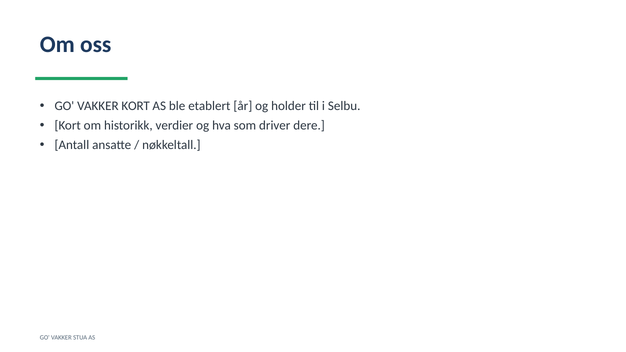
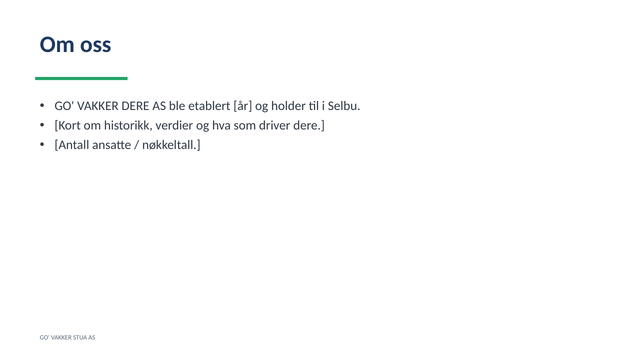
VAKKER KORT: KORT -> DERE
